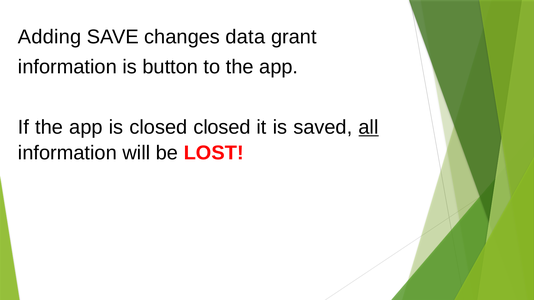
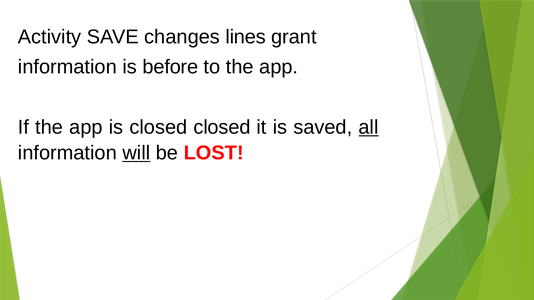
Adding: Adding -> Activity
data: data -> lines
button: button -> before
will underline: none -> present
